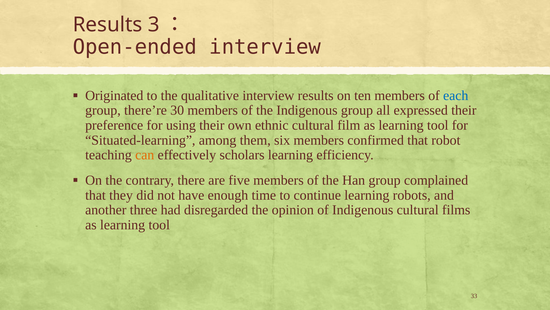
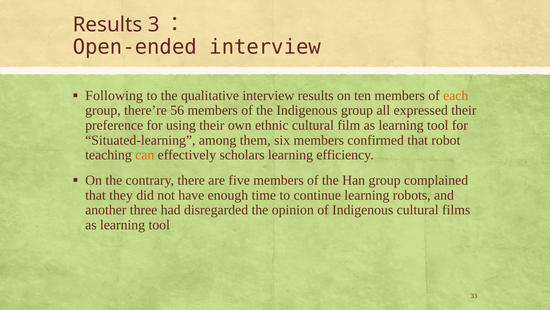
Originated: Originated -> Following
each colour: blue -> orange
30: 30 -> 56
